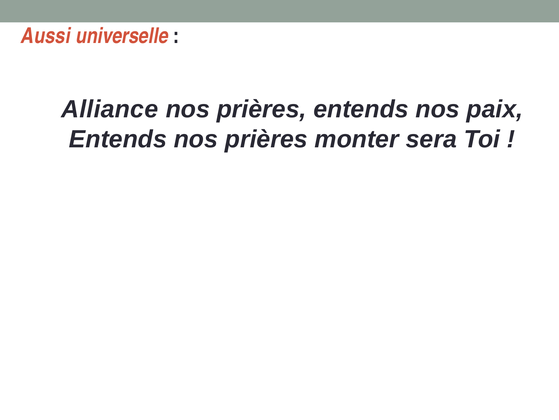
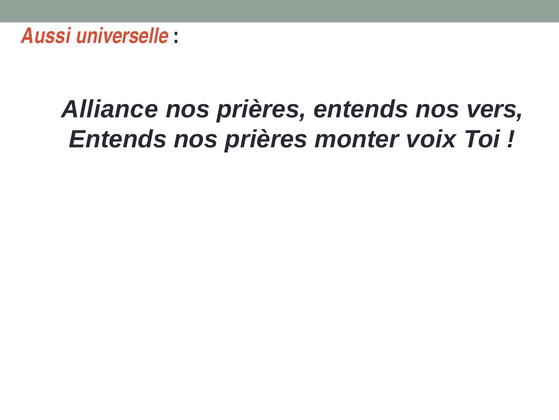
paix: paix -> vers
sera: sera -> voix
